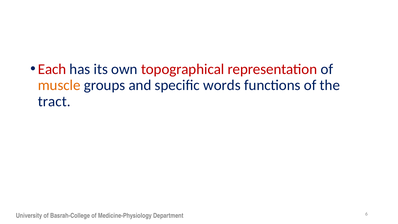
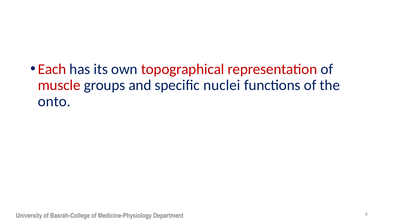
muscle colour: orange -> red
words: words -> nuclei
tract: tract -> onto
